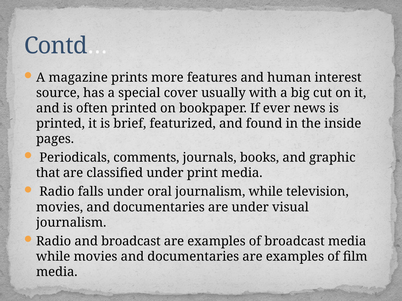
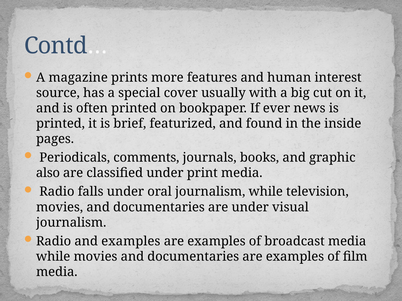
that: that -> also
and broadcast: broadcast -> examples
